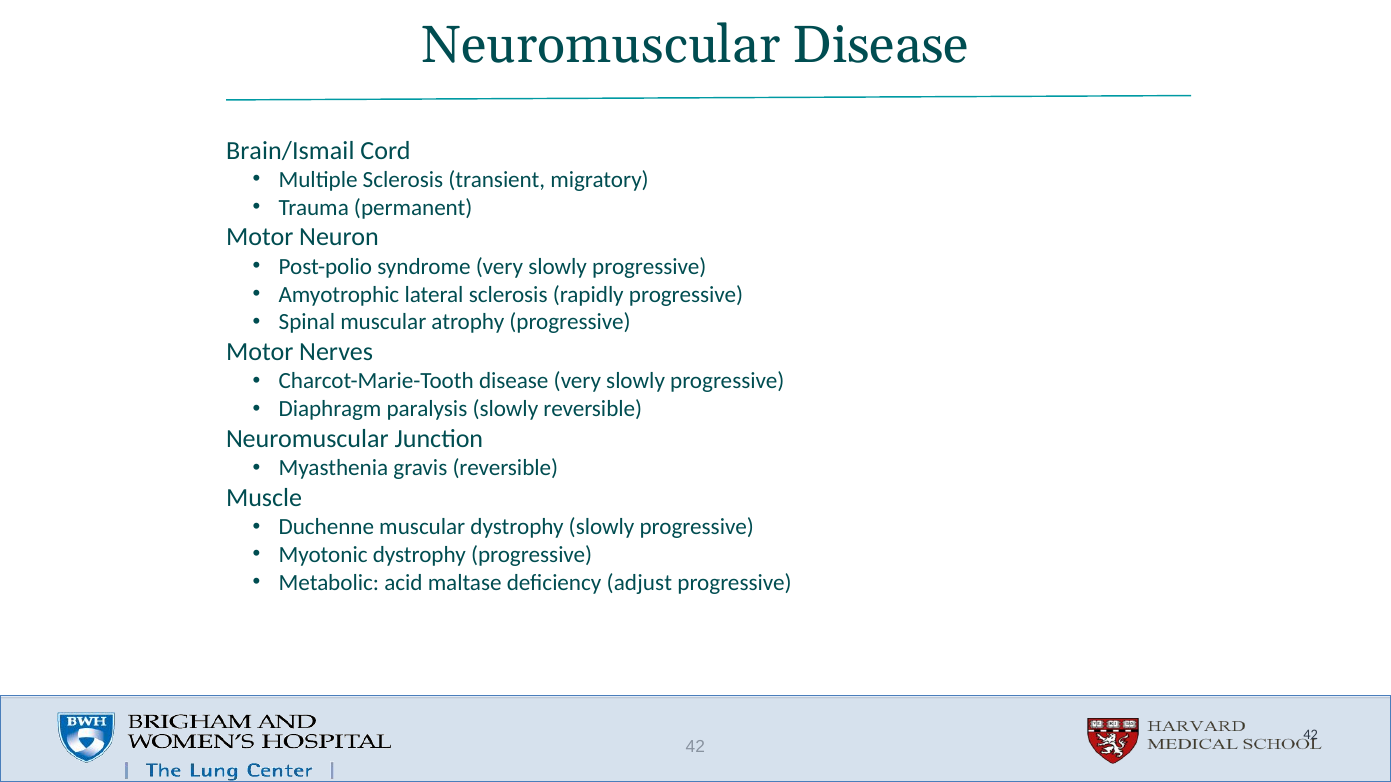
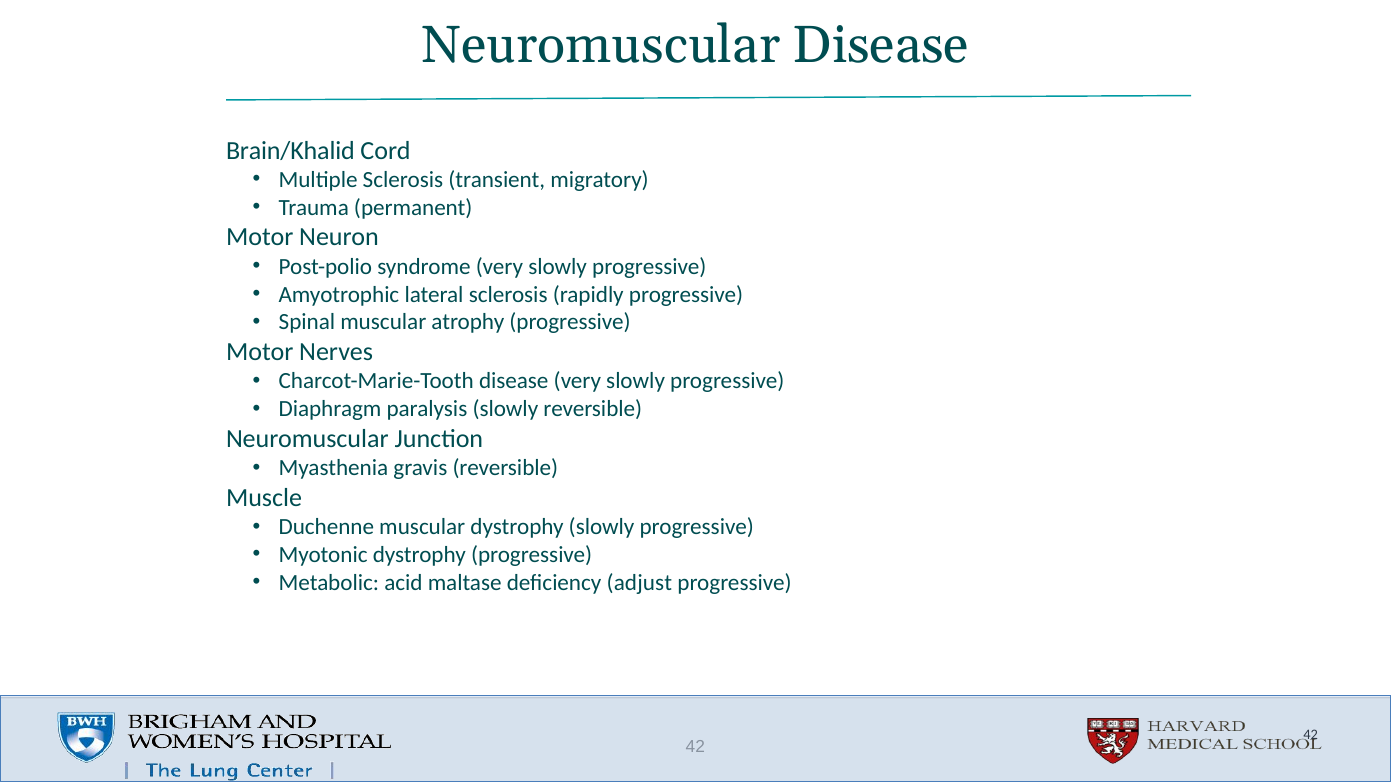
Brain/Ismail: Brain/Ismail -> Brain/Khalid
